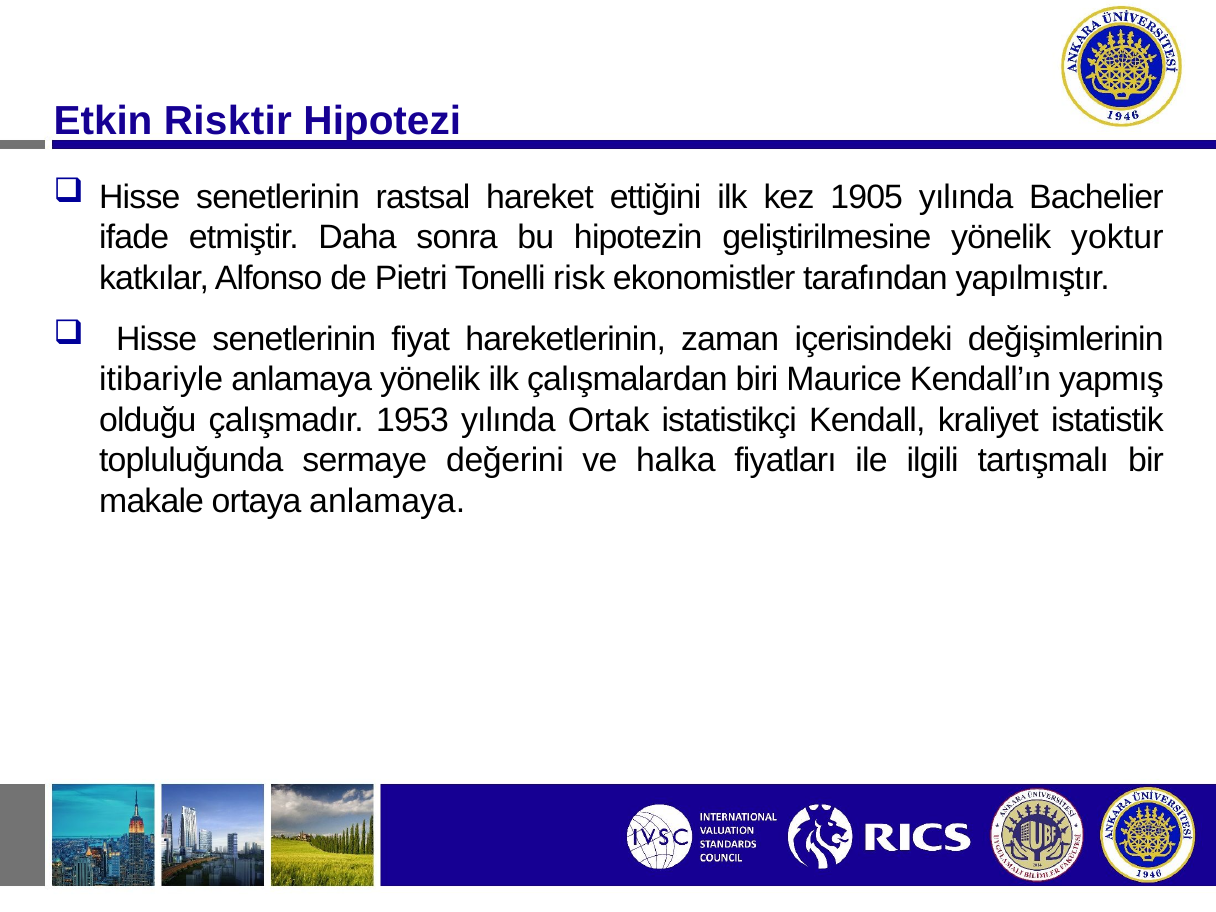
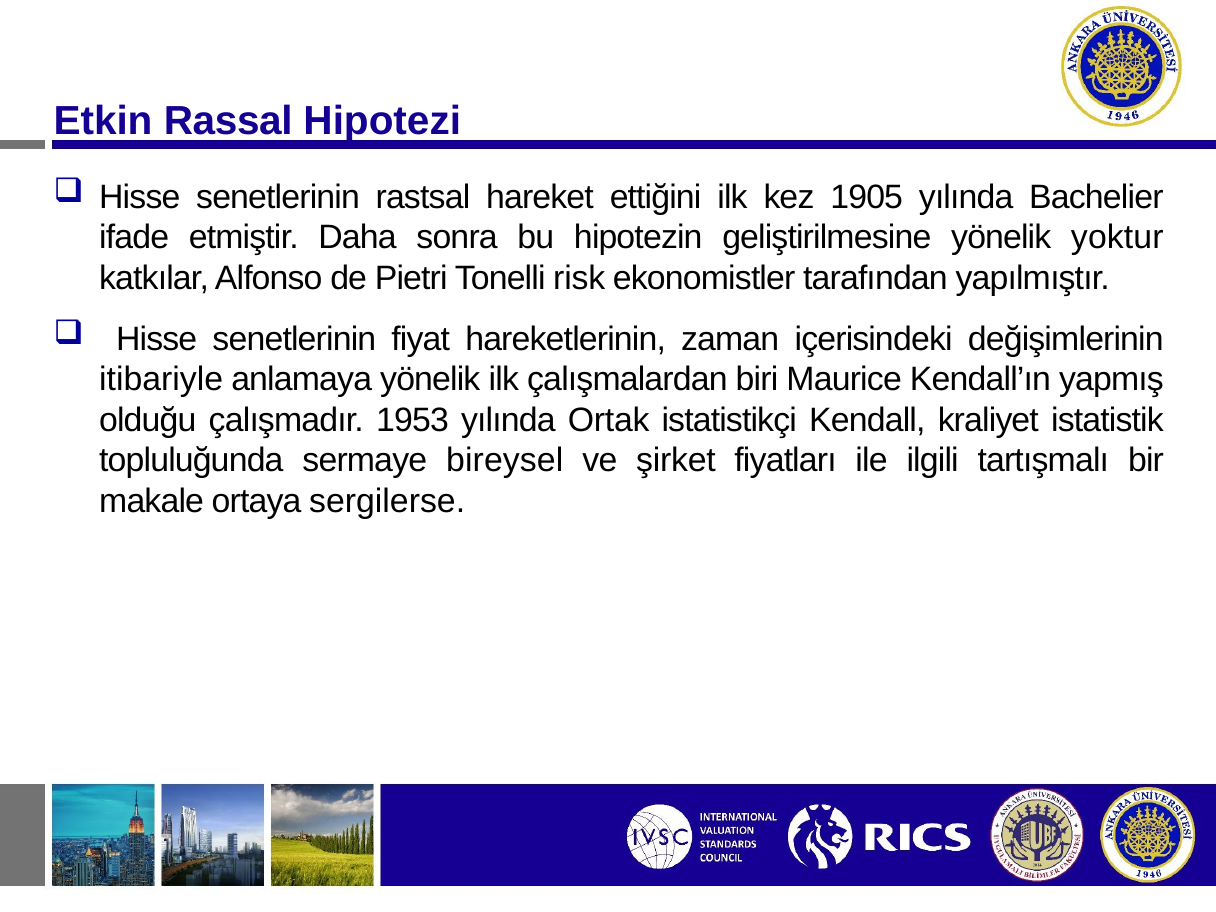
Risktir: Risktir -> Rassal
değerini: değerini -> bireysel
halka: halka -> şirket
ortaya anlamaya: anlamaya -> sergilerse
